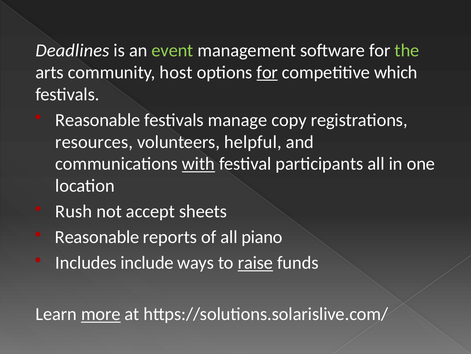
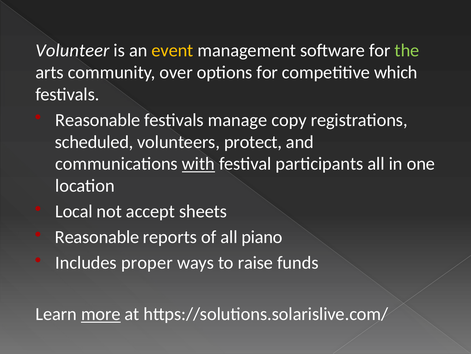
Deadlines: Deadlines -> Volunteer
event colour: light green -> yellow
host: host -> over
for at (267, 72) underline: present -> none
resources: resources -> scheduled
helpful: helpful -> protect
Rush: Rush -> Local
include: include -> proper
raise underline: present -> none
